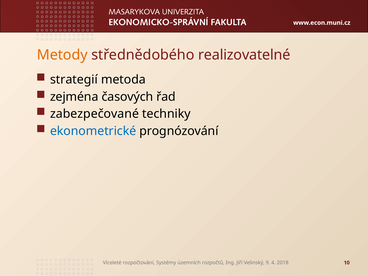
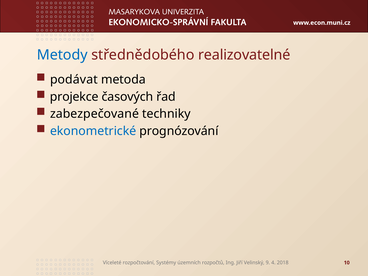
Metody colour: orange -> blue
strategií: strategií -> podávat
zejména: zejména -> projekce
